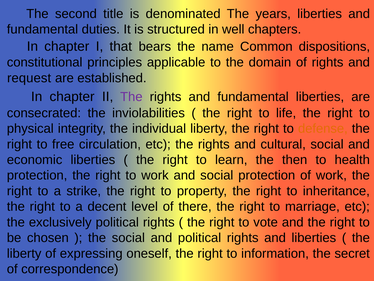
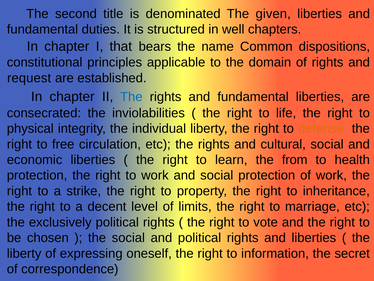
years: years -> given
The at (131, 97) colour: purple -> blue
then: then -> from
there: there -> limits
